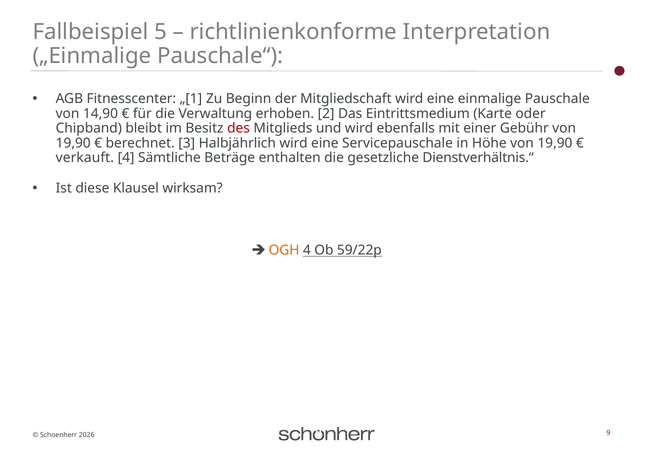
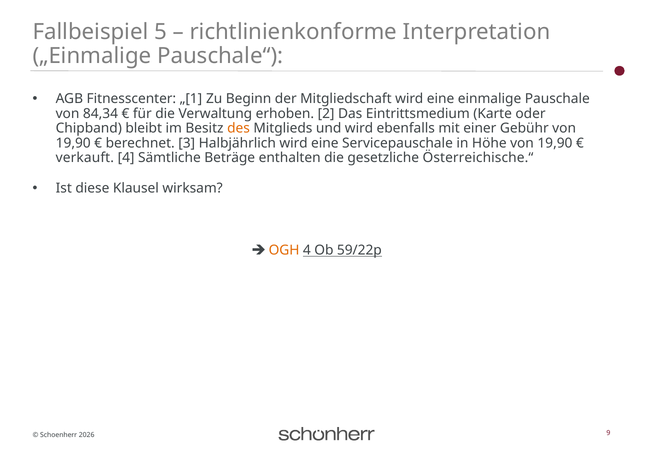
14,90: 14,90 -> 84,34
des colour: red -> orange
Dienstverhältnis.“: Dienstverhältnis.“ -> Österreichische.“
